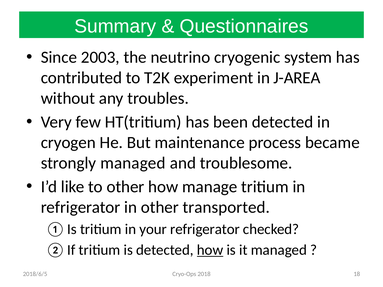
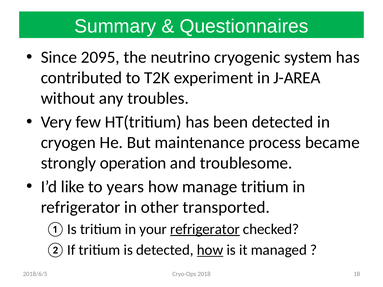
2003: 2003 -> 2095
strongly managed: managed -> operation
to other: other -> years
refrigerator at (205, 229) underline: none -> present
